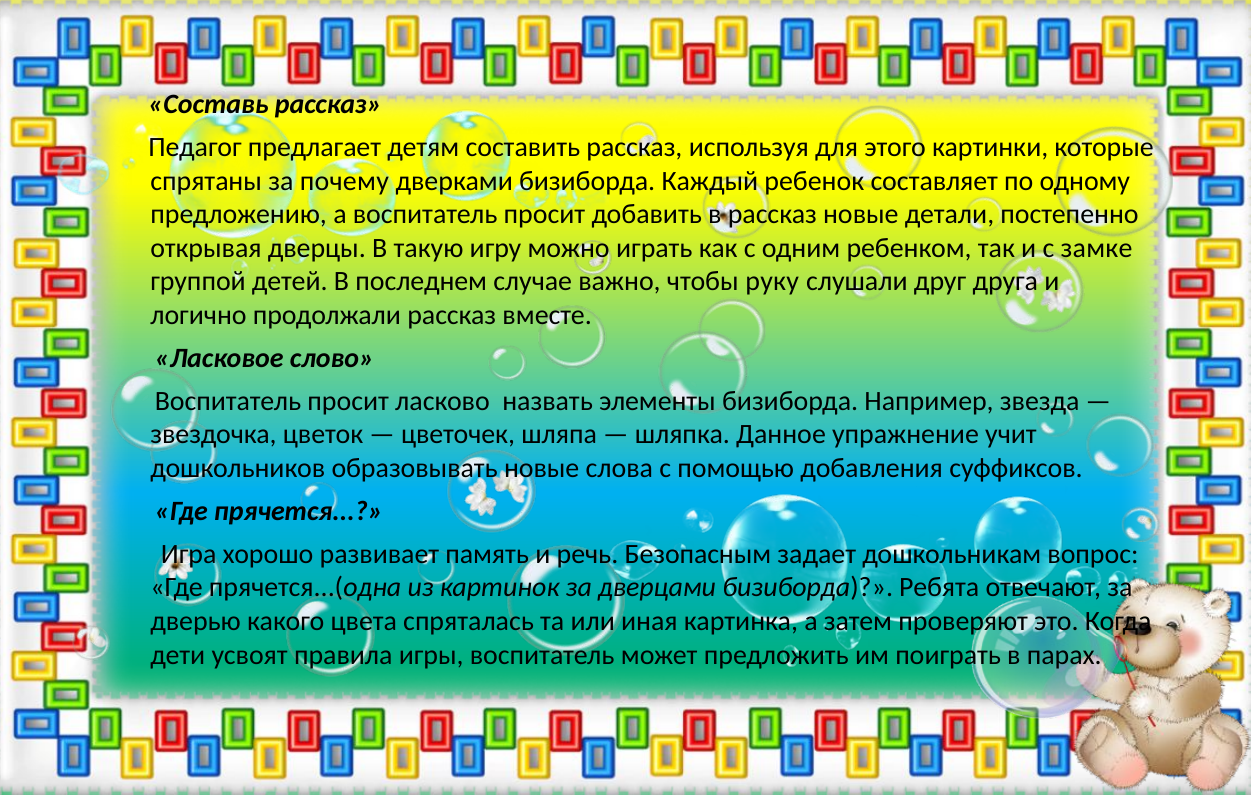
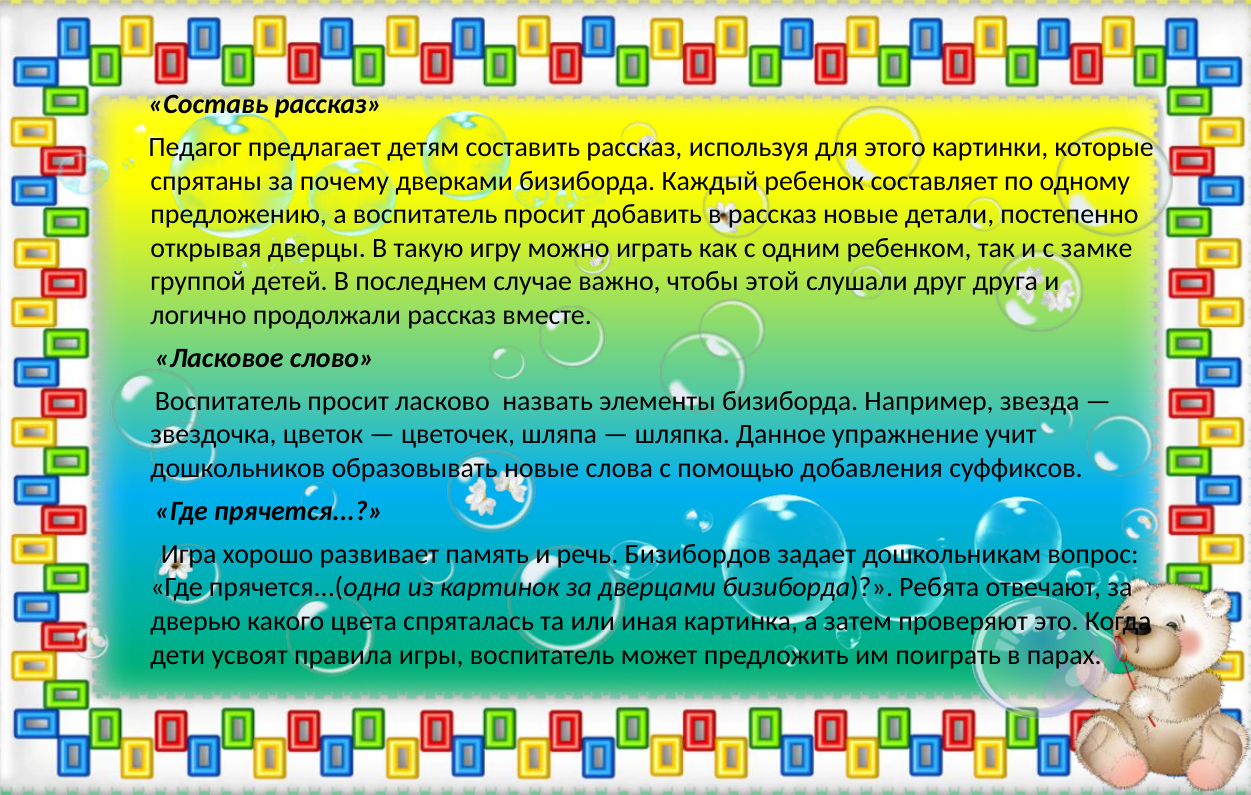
руку: руку -> этой
Безопасным: Безопасным -> Бизибордов
